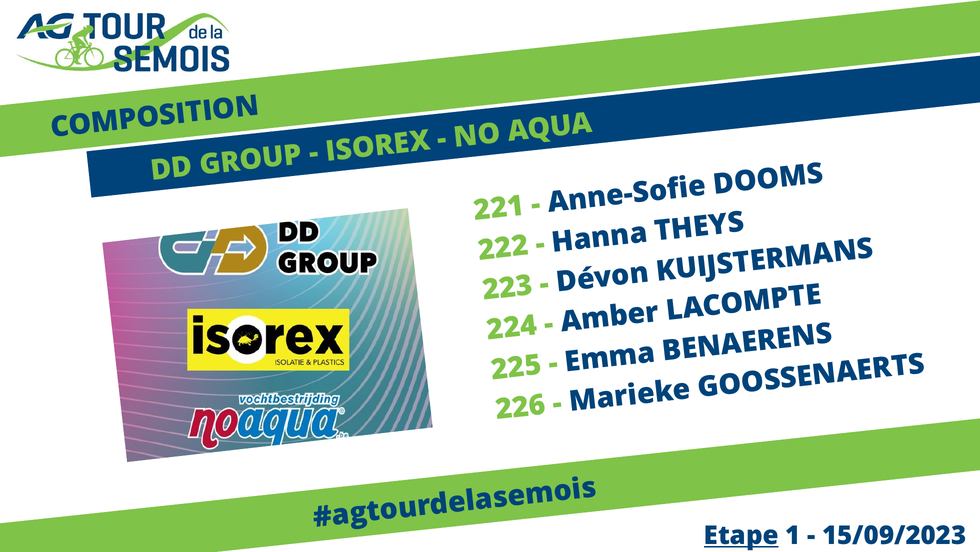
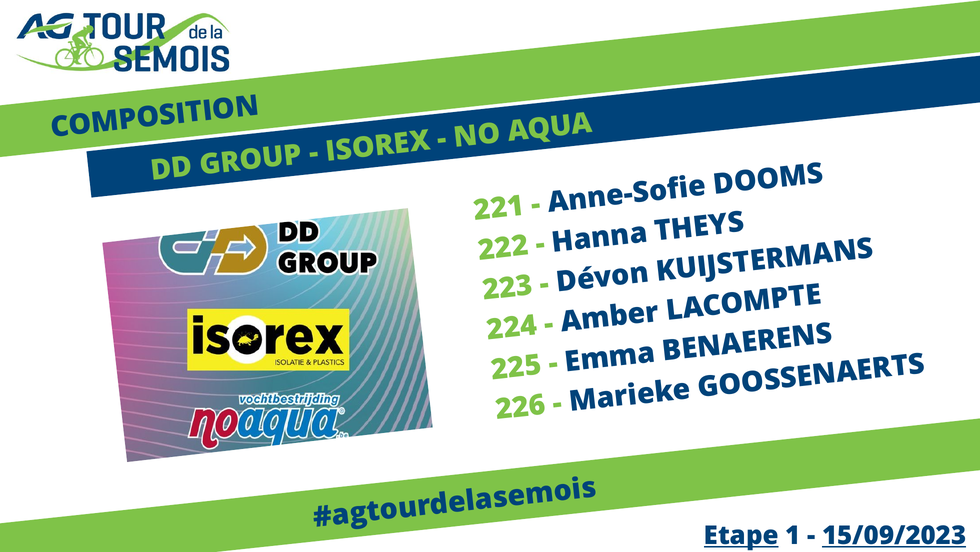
15/09/2023 underline: none -> present
